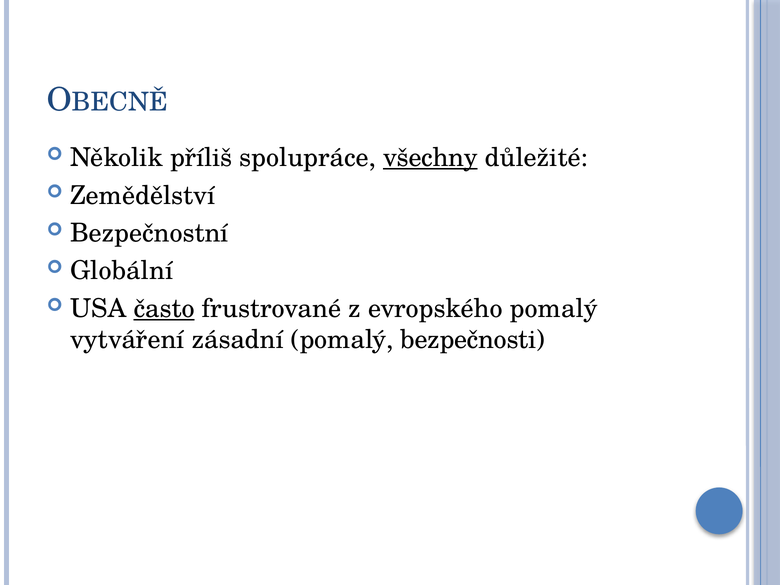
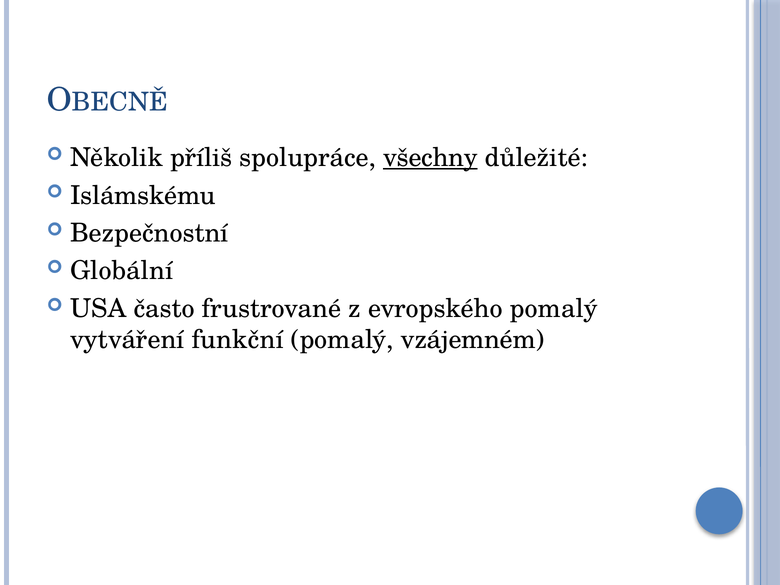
Zemědělství: Zemědělství -> Islámskému
často underline: present -> none
zásadní: zásadní -> funkční
bezpečnosti: bezpečnosti -> vzájemném
